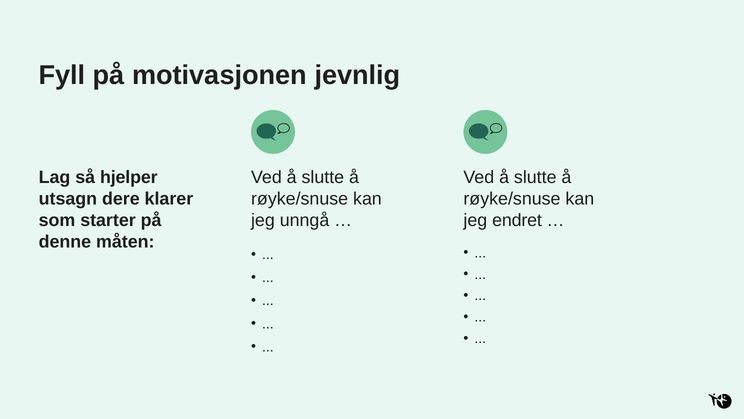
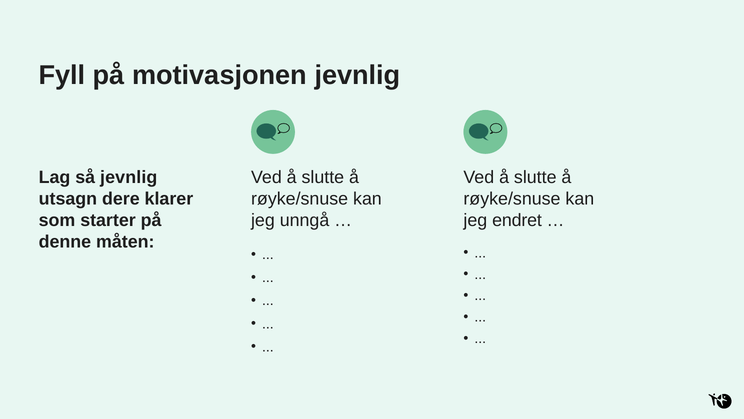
så hjelper: hjelper -> jevnlig
